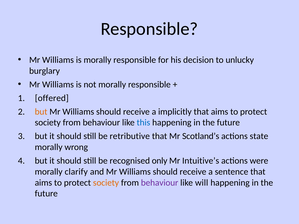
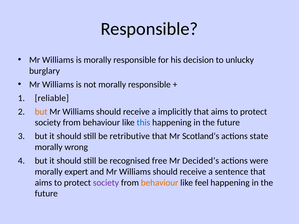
offered: offered -> reliable
only: only -> free
Intuitive’s: Intuitive’s -> Decided’s
clarify: clarify -> expert
society at (106, 183) colour: orange -> purple
behaviour at (160, 183) colour: purple -> orange
will: will -> feel
